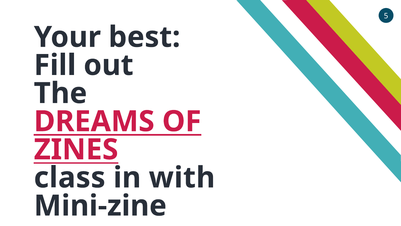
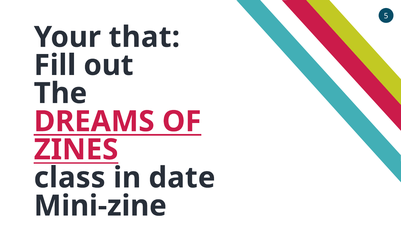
best: best -> that
with: with -> date
